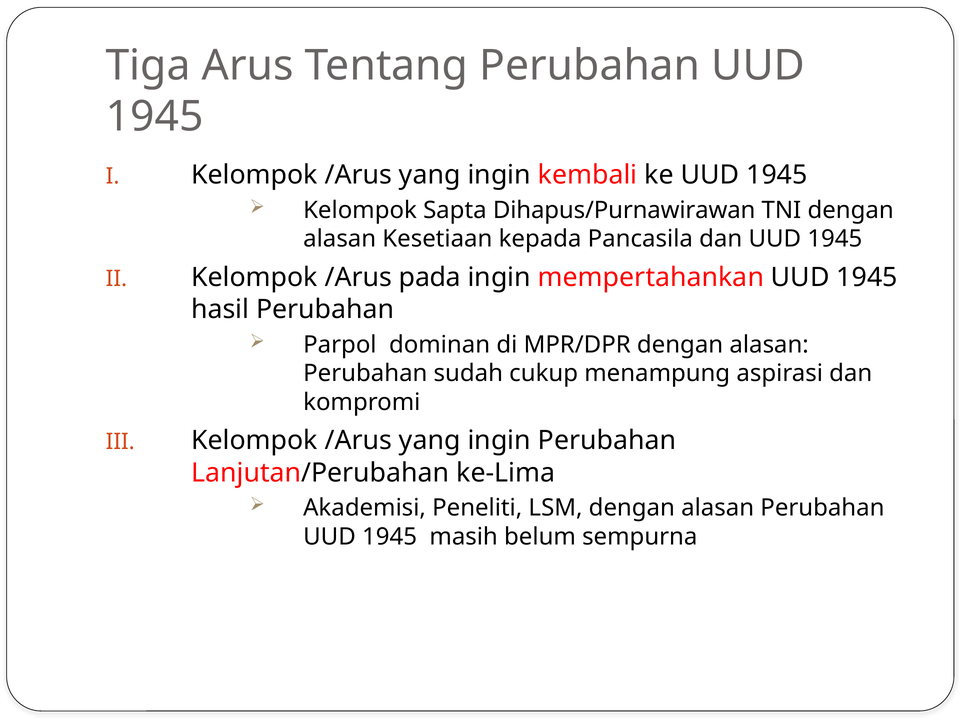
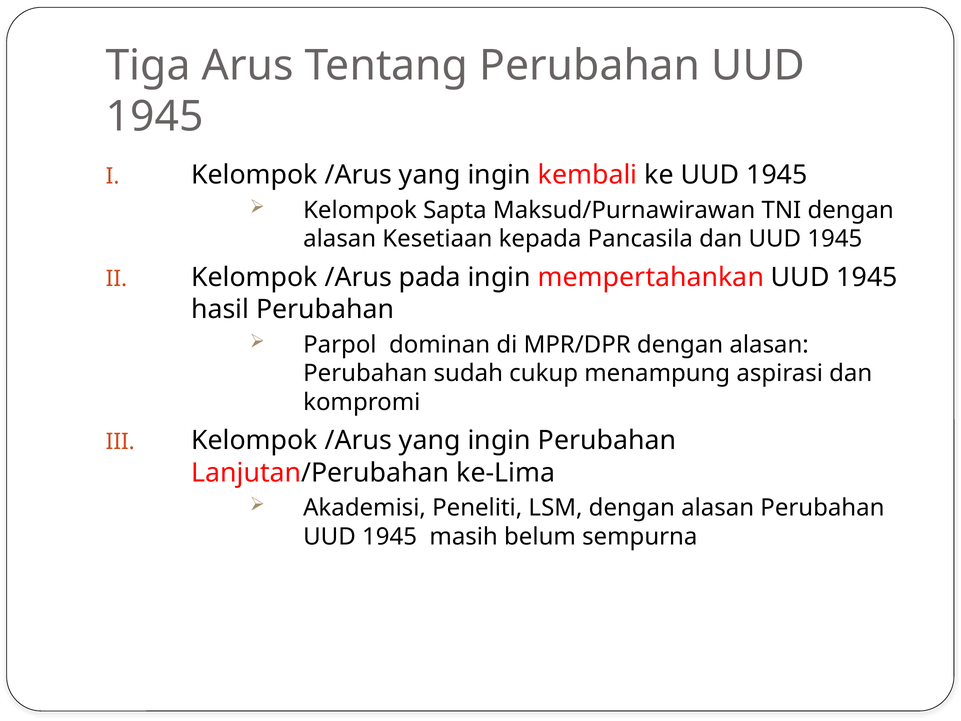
Dihapus/Purnawirawan: Dihapus/Purnawirawan -> Maksud/Purnawirawan
